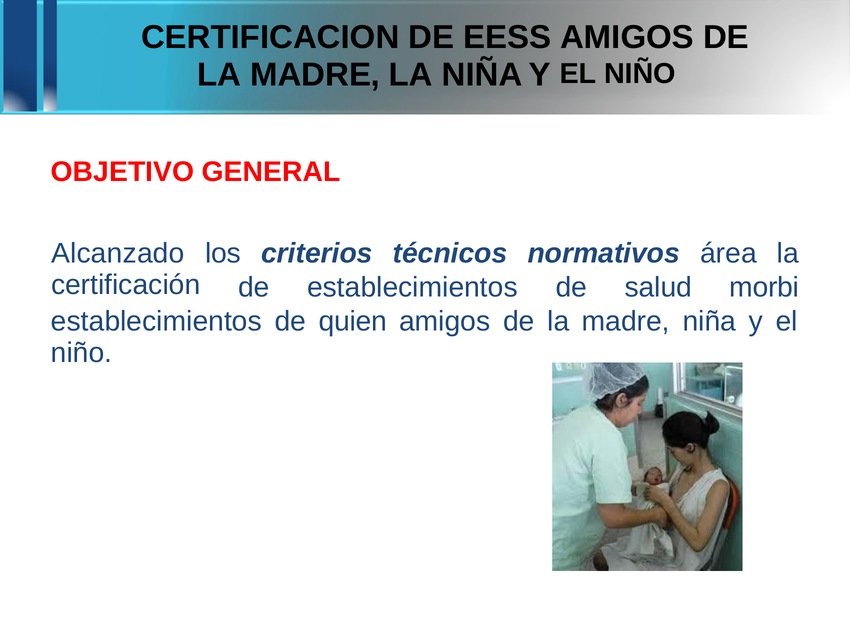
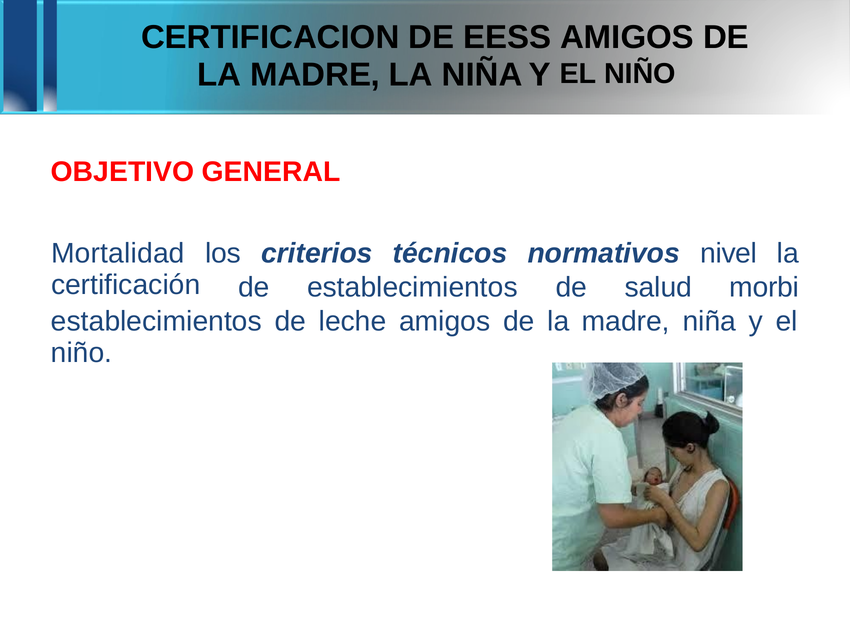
Alcanzado: Alcanzado -> Mortalidad
área: área -> nivel
quien: quien -> leche
